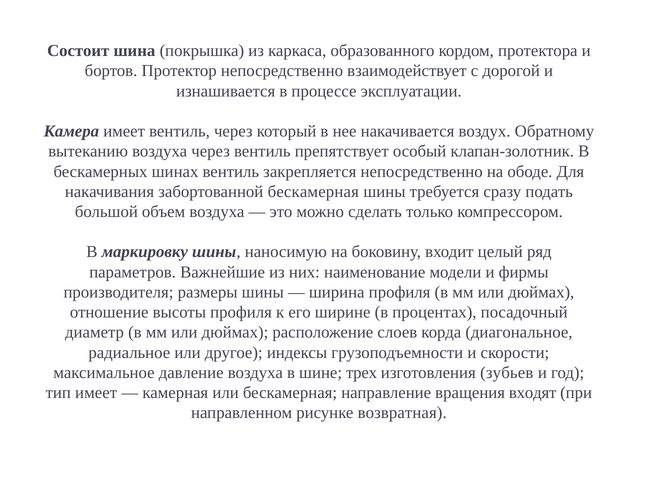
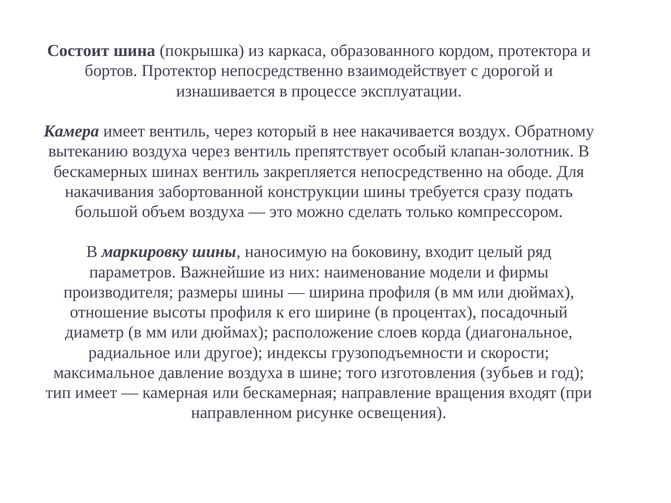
забортованной бескамерная: бескамерная -> конструкции
трех: трех -> того
возвратная: возвратная -> освещения
